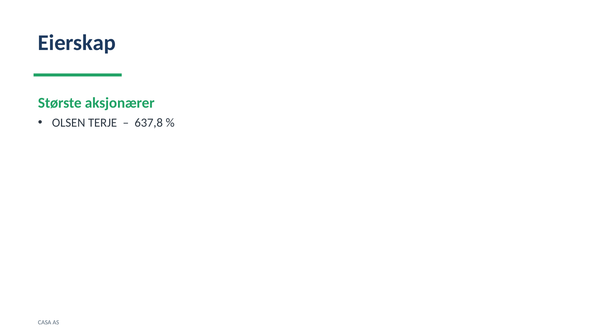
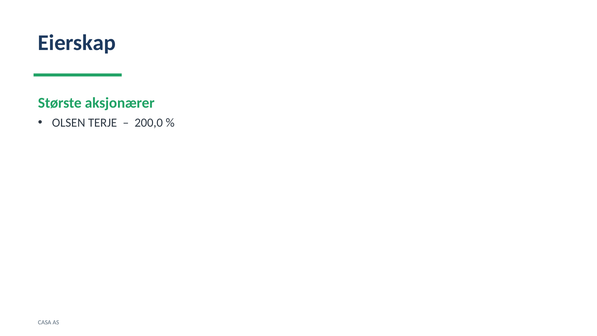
637,8: 637,8 -> 200,0
